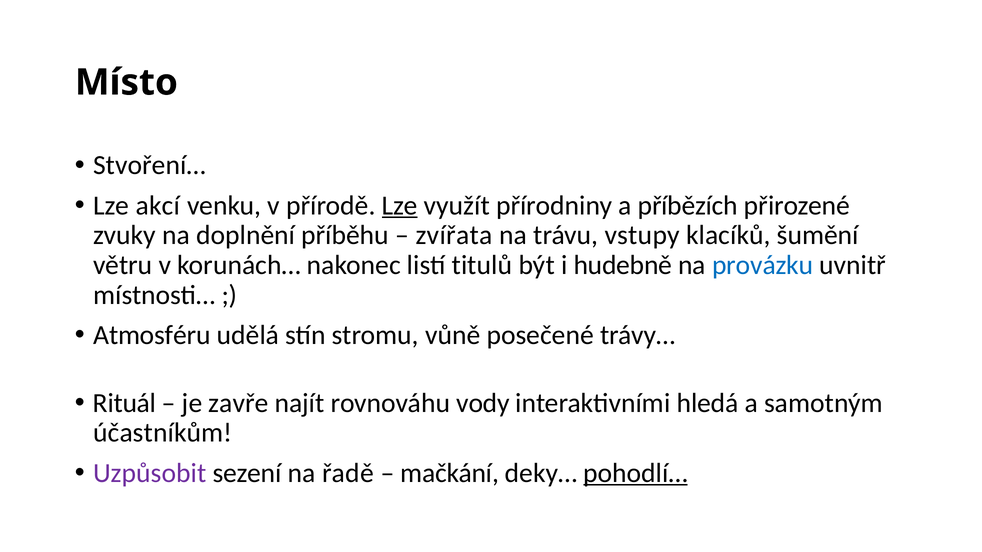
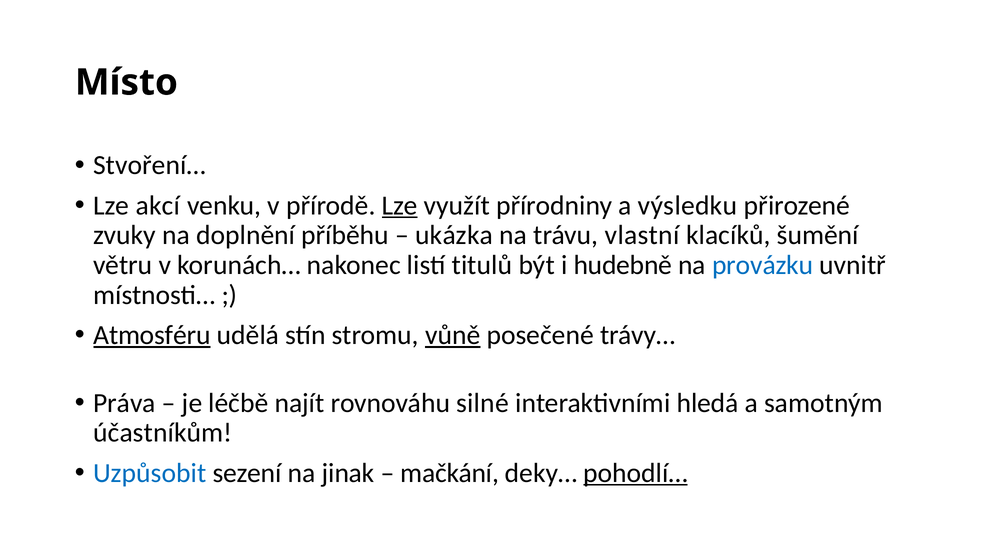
příbězích: příbězích -> výsledku
zvířata: zvířata -> ukázka
vstupy: vstupy -> vlastní
Atmosféru underline: none -> present
vůně underline: none -> present
Rituál: Rituál -> Práva
zavře: zavře -> léčbě
vody: vody -> silné
Uzpůsobit colour: purple -> blue
řadě: řadě -> jinak
